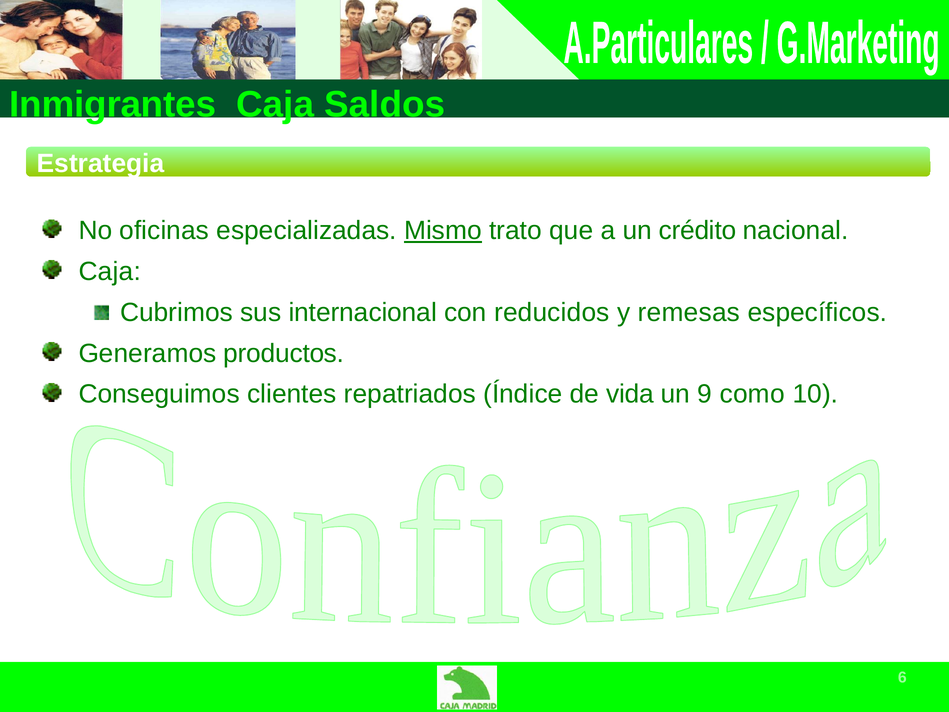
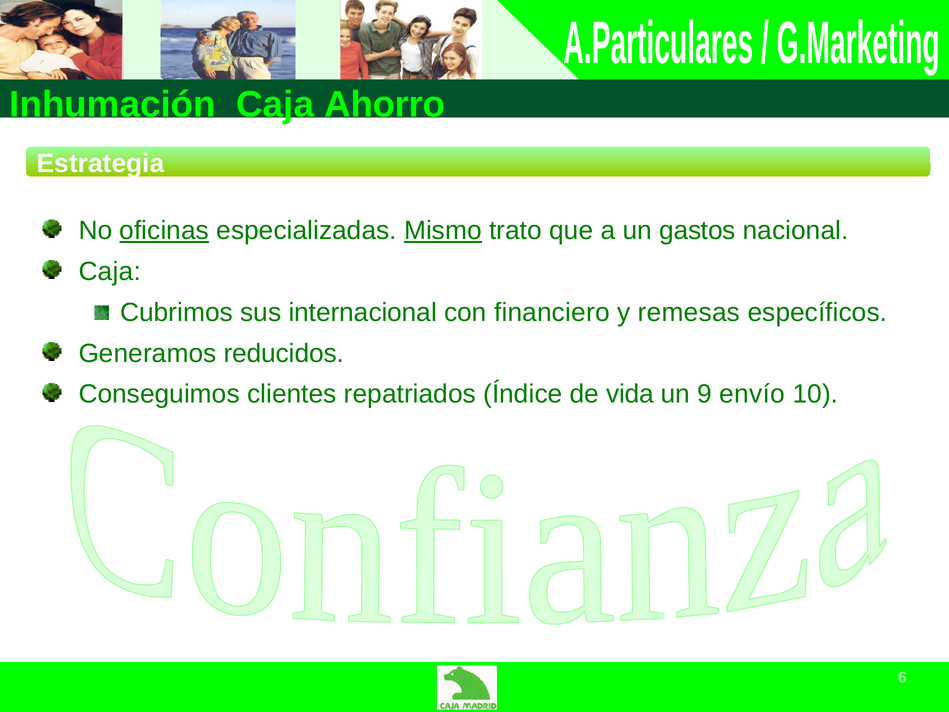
Inmigrantes: Inmigrantes -> Inhumación
Saldos: Saldos -> Ahorro
oficinas underline: none -> present
crédito: crédito -> gastos
reducidos: reducidos -> financiero
productos: productos -> reducidos
como: como -> envío
